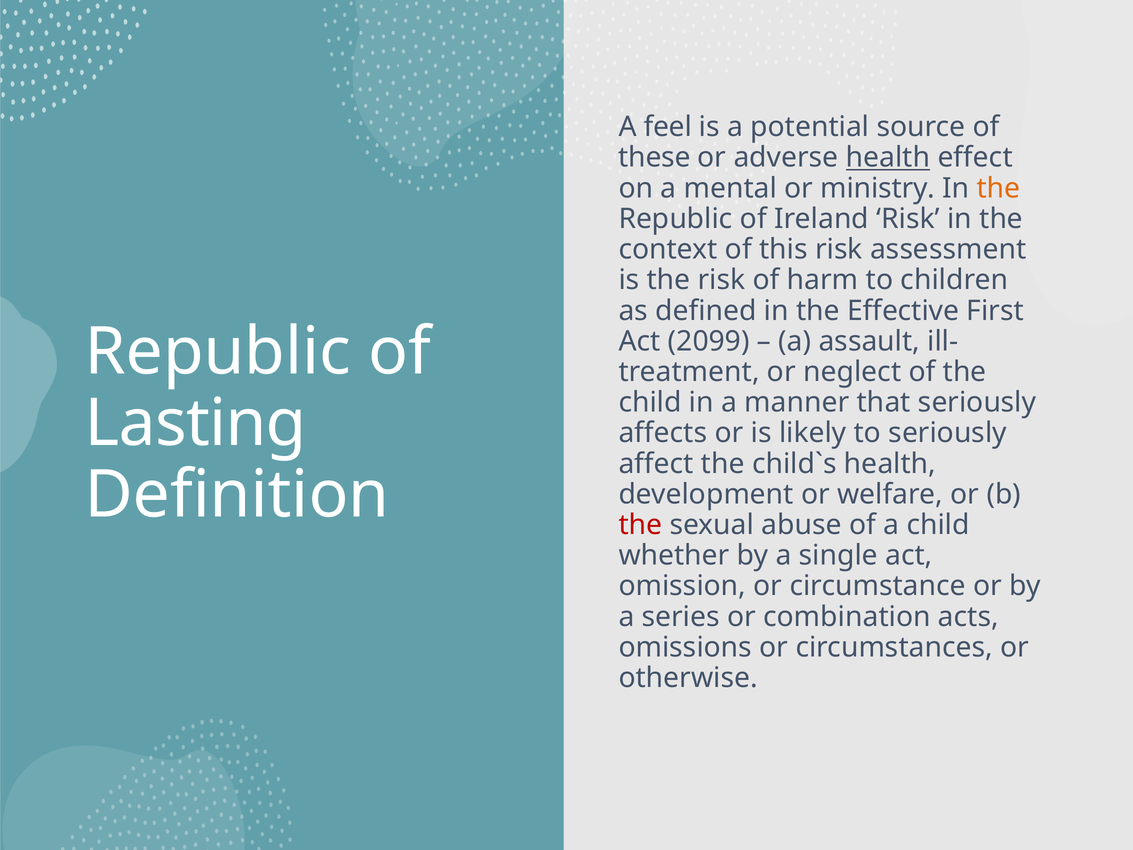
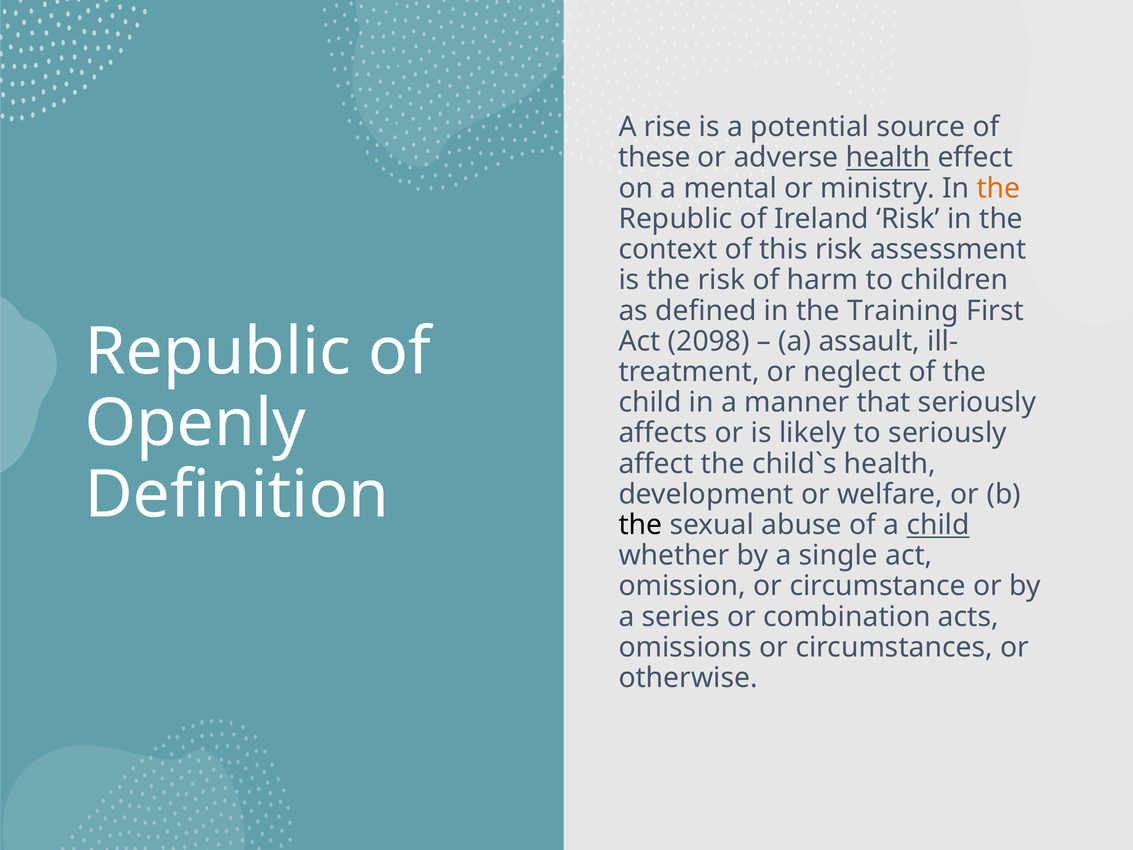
feel: feel -> rise
Effective: Effective -> Training
2099: 2099 -> 2098
Lasting: Lasting -> Openly
the at (640, 525) colour: red -> black
child at (938, 525) underline: none -> present
